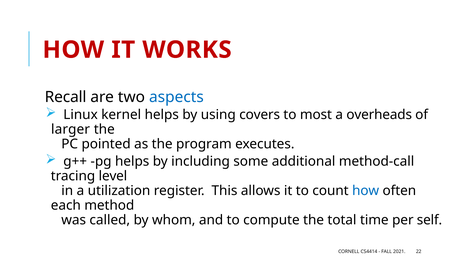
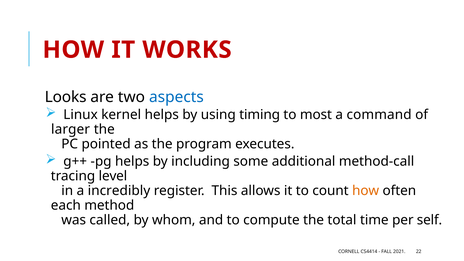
Recall: Recall -> Looks
covers: covers -> timing
overheads: overheads -> command
utilization: utilization -> incredibly
how at (366, 191) colour: blue -> orange
